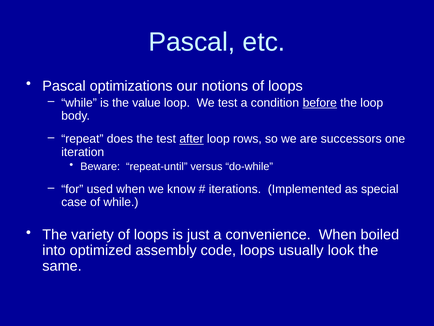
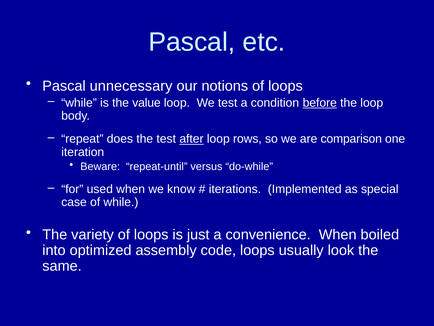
optimizations: optimizations -> unnecessary
successors: successors -> comparison
